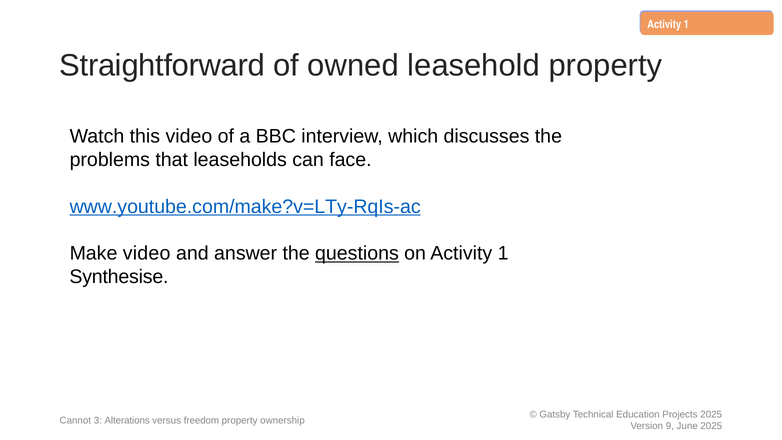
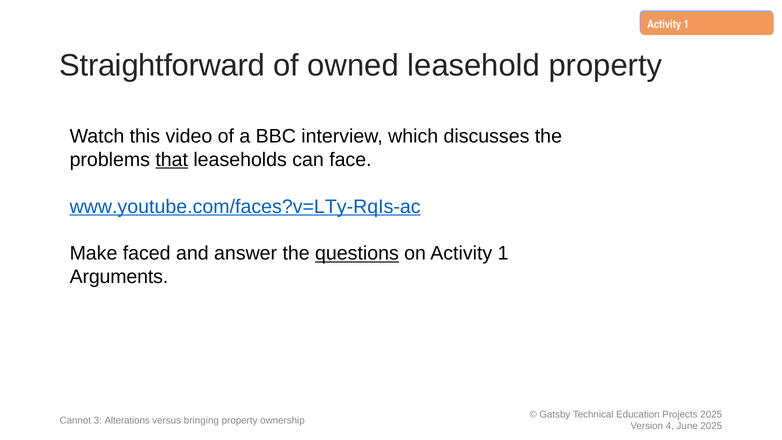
that underline: none -> present
www.youtube.com/make?v=LTy-RqIs-ac: www.youtube.com/make?v=LTy-RqIs-ac -> www.youtube.com/faces?v=LTy-RqIs-ac
Make video: video -> faced
Synthesise: Synthesise -> Arguments
freedom: freedom -> bringing
9: 9 -> 4
